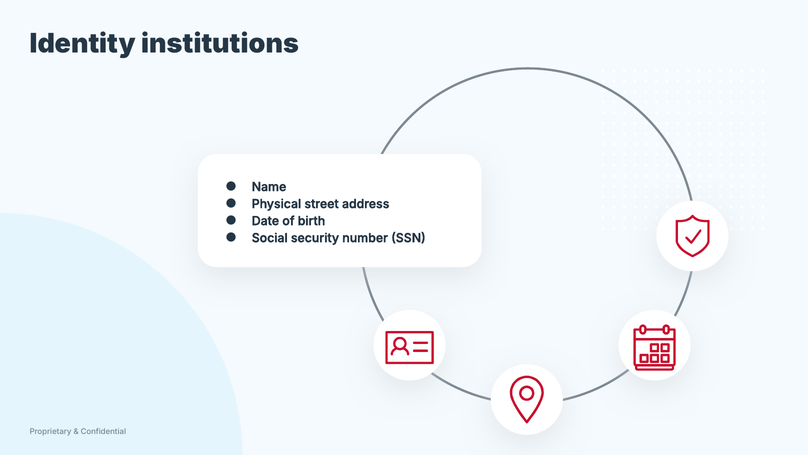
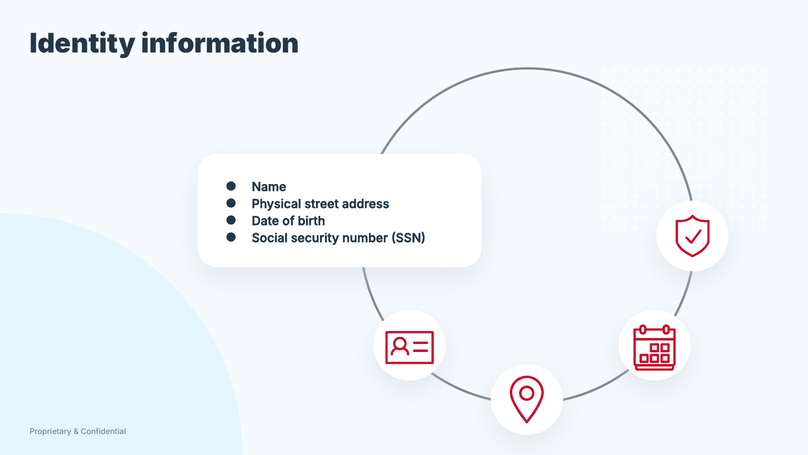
institutions: institutions -> information
